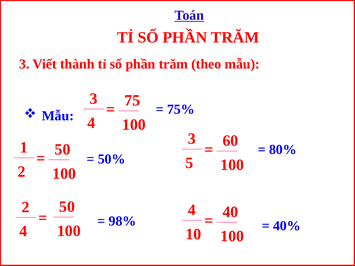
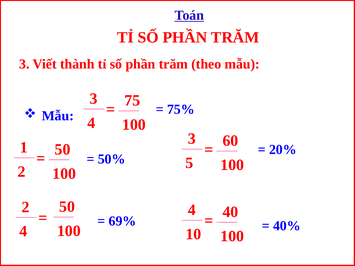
80%: 80% -> 20%
98%: 98% -> 69%
